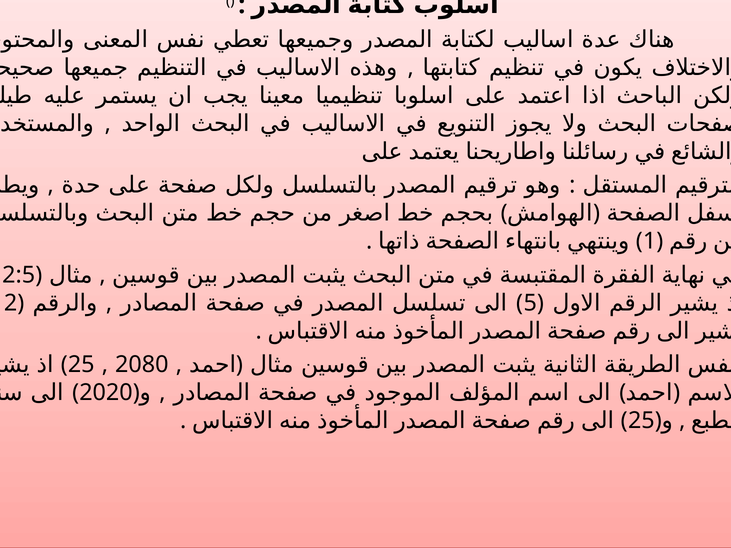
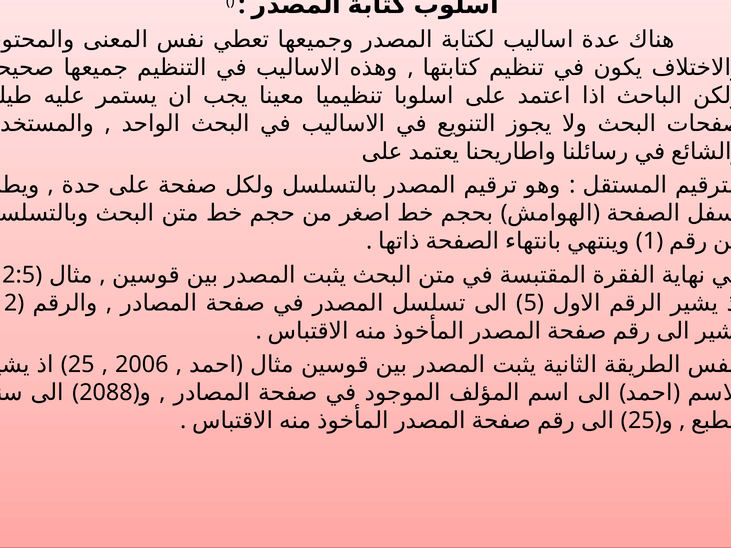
2080: 2080 -> 2006
2020: 2020 -> 2088
